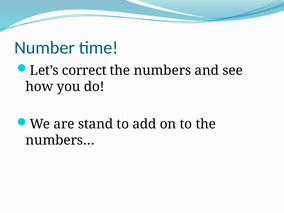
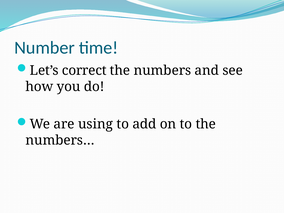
stand: stand -> using
